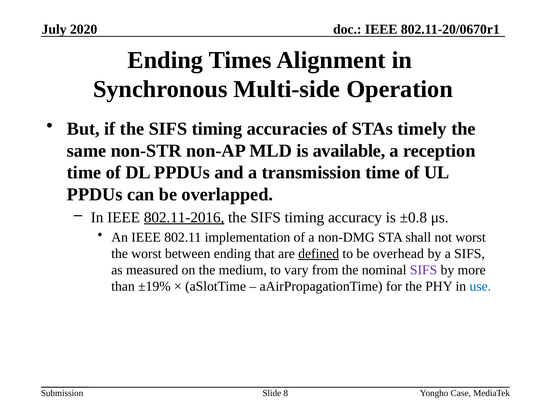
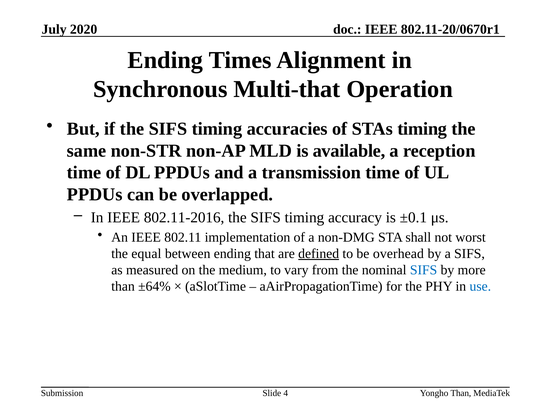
Multi-side: Multi-side -> Multi-that
STAs timely: timely -> timing
802.11-2016 underline: present -> none
±0.8: ±0.8 -> ±0.1
the worst: worst -> equal
SIFS at (424, 270) colour: purple -> blue
±19%: ±19% -> ±64%
Yongho Case: Case -> Than
8: 8 -> 4
